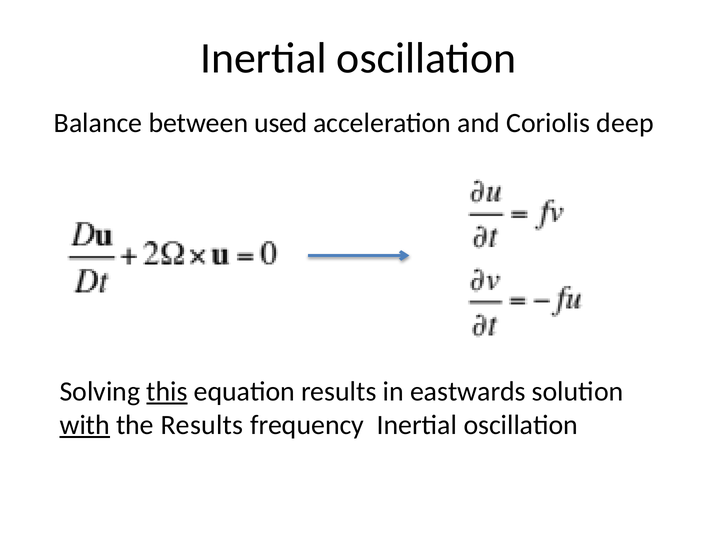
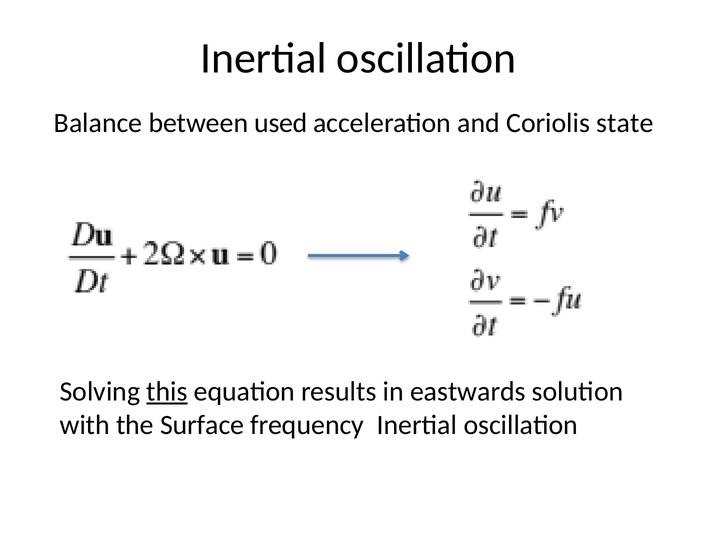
deep: deep -> state
with underline: present -> none
the Results: Results -> Surface
